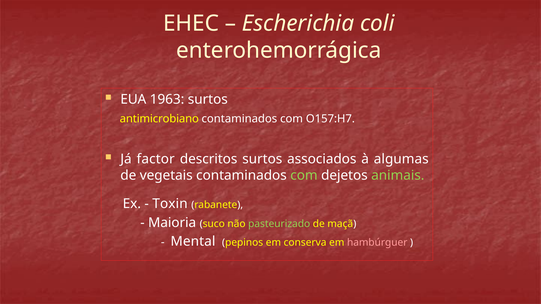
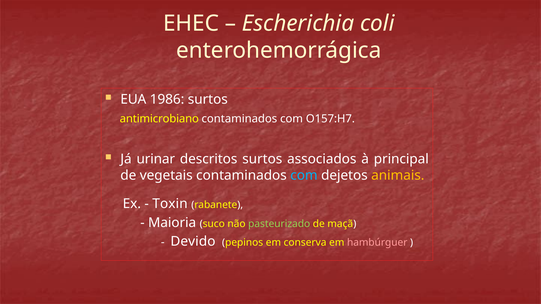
1963: 1963 -> 1986
factor: factor -> urinar
algumas: algumas -> principal
com at (304, 176) colour: light green -> light blue
animais colour: light green -> yellow
Mental: Mental -> Devido
